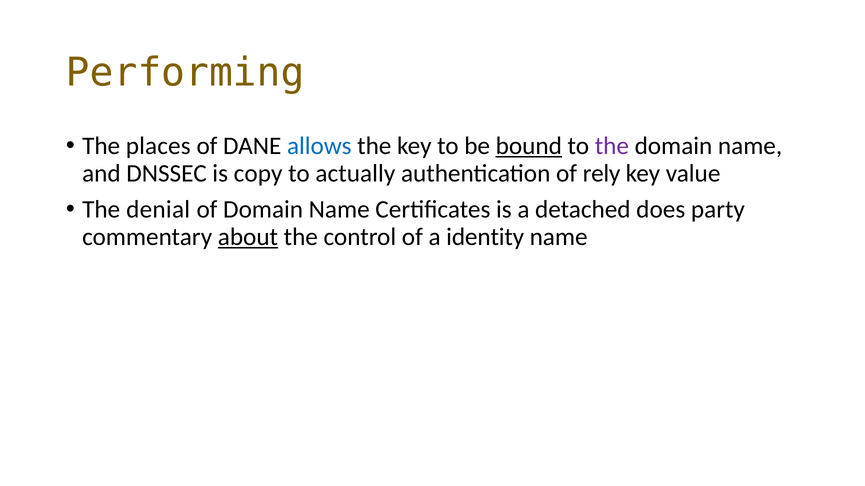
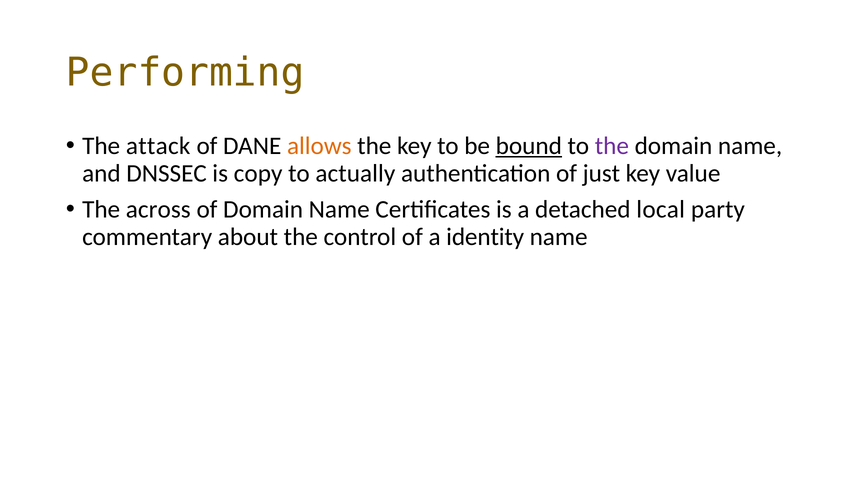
places: places -> attack
allows colour: blue -> orange
rely: rely -> just
denial: denial -> across
does: does -> local
about underline: present -> none
